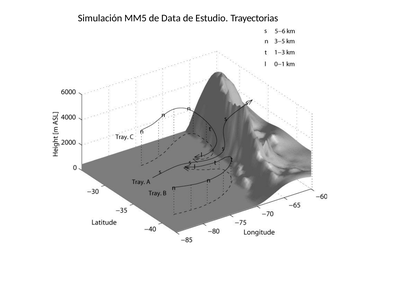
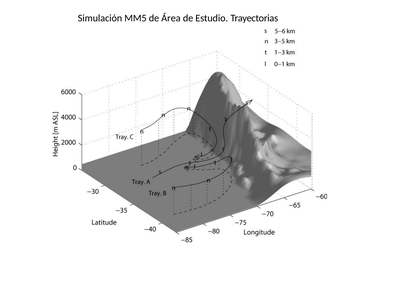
Data: Data -> Área
